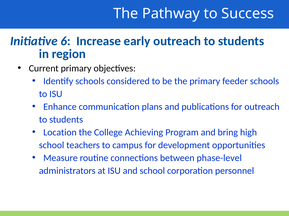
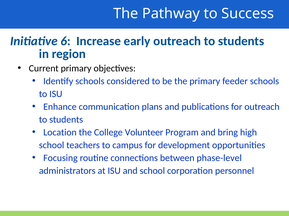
Achieving: Achieving -> Volunteer
Measure: Measure -> Focusing
